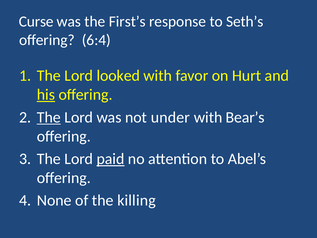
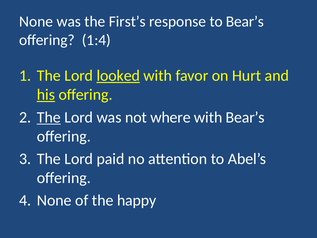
Curse at (36, 21): Curse -> None
to Seth’s: Seth’s -> Bear’s
6:4: 6:4 -> 1:4
looked underline: none -> present
under: under -> where
paid underline: present -> none
killing: killing -> happy
